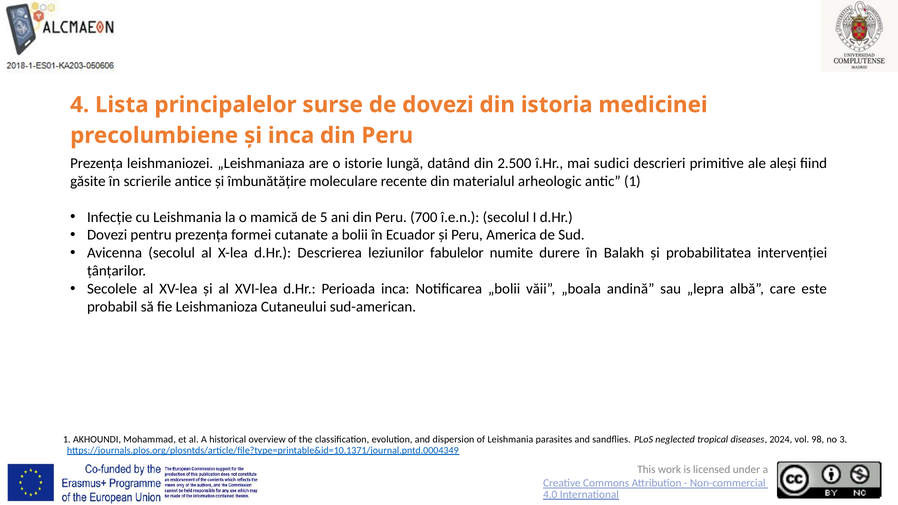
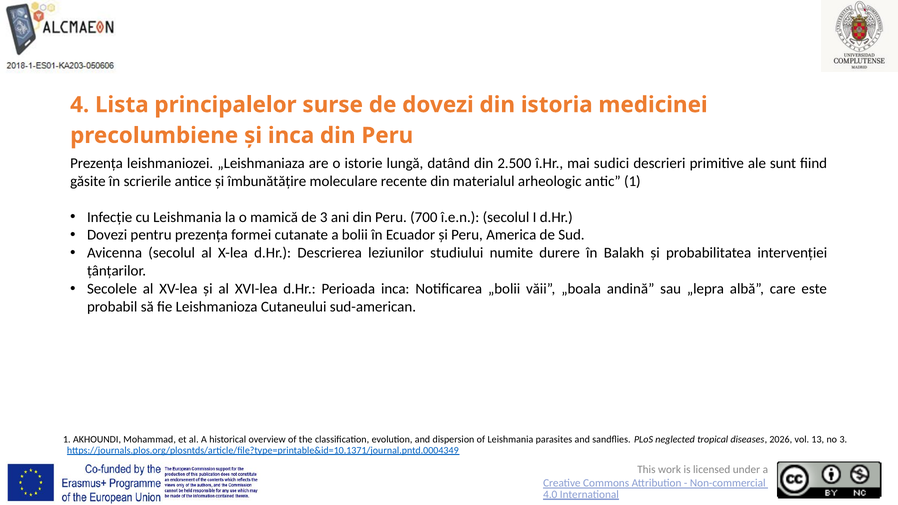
aleși: aleși -> sunt
de 5: 5 -> 3
fabulelor: fabulelor -> studiului
2024: 2024 -> 2026
98: 98 -> 13
